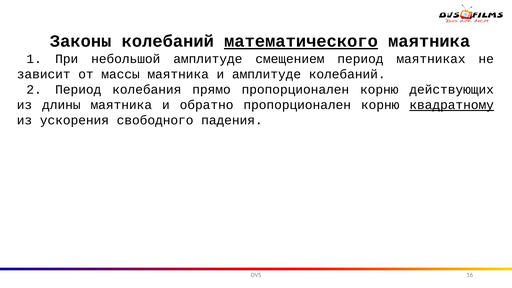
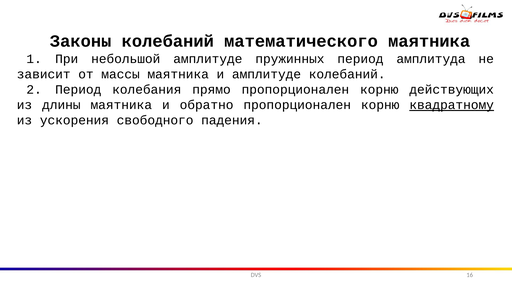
математического underline: present -> none
смещением: смещением -> пружинных
маятниках: маятниках -> амплитуда
